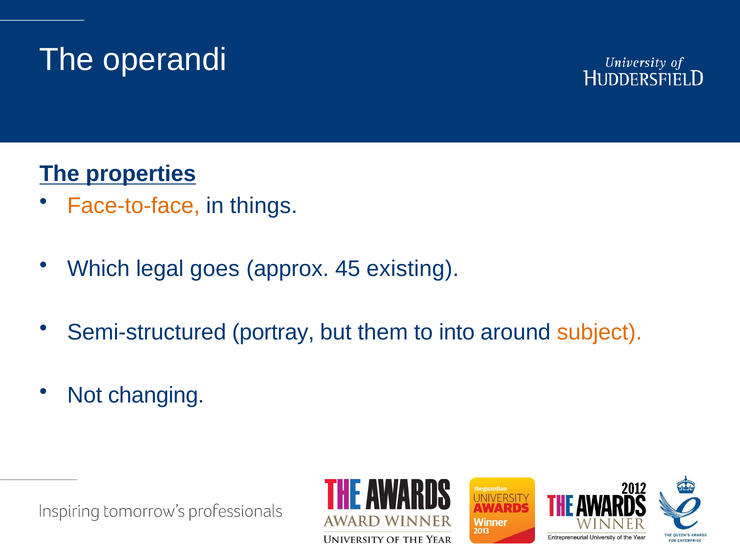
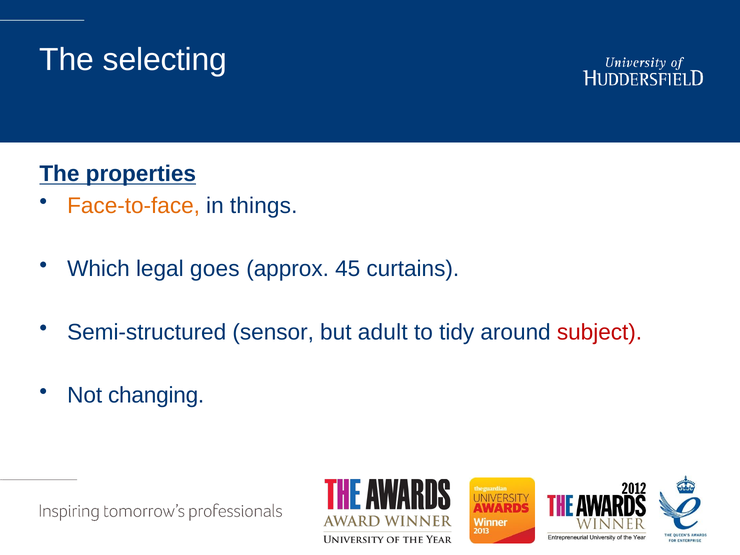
operandi: operandi -> selecting
existing: existing -> curtains
portray: portray -> sensor
them: them -> adult
into: into -> tidy
subject colour: orange -> red
